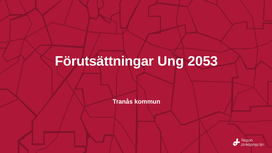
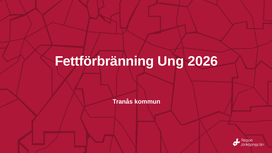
Förutsättningar: Förutsättningar -> Fettförbränning
2053: 2053 -> 2026
